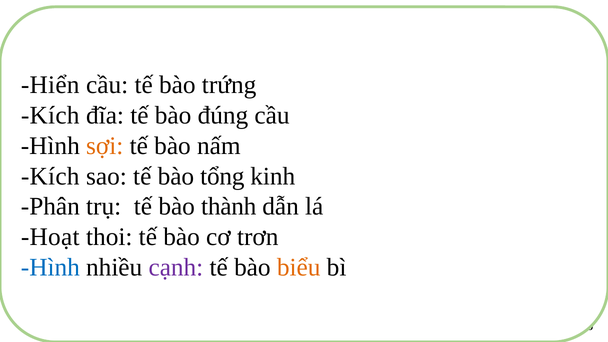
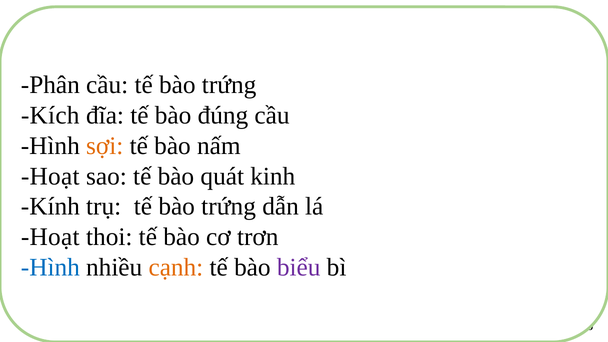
Hiển: Hiển -> Phân
Kích at (50, 176): Kích -> Hoạt
tổng: tổng -> quát
Phân: Phân -> Kính
trụ tế bào thành: thành -> trứng
cạnh colour: purple -> orange
biểu colour: orange -> purple
